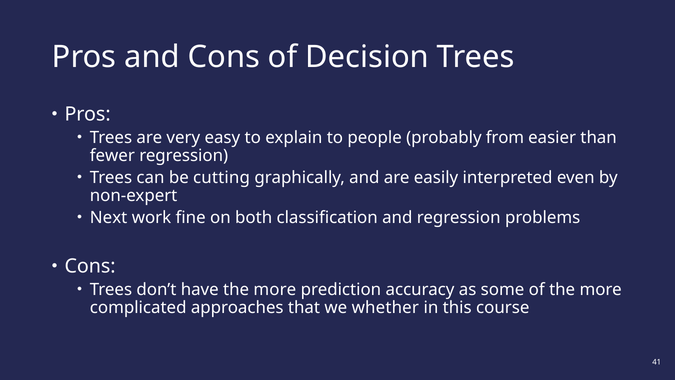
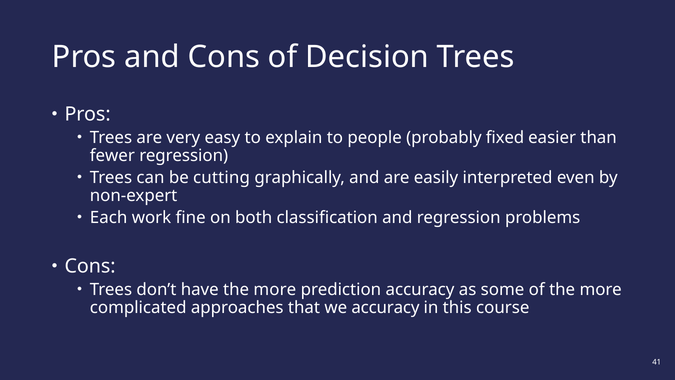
from: from -> fixed
Next: Next -> Each
we whether: whether -> accuracy
